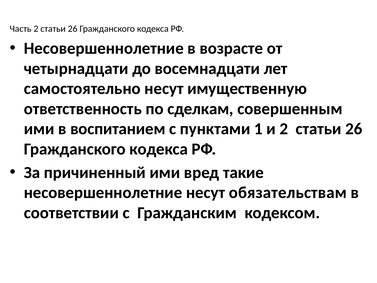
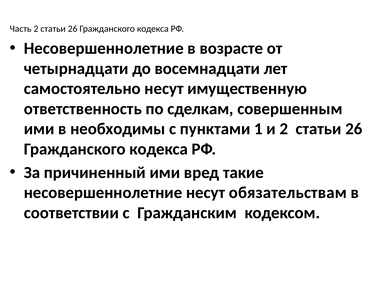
воспитанием: воспитанием -> необходимы
